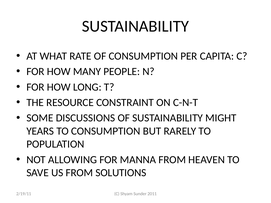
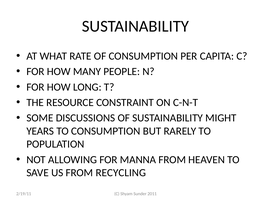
SOLUTIONS: SOLUTIONS -> RECYCLING
